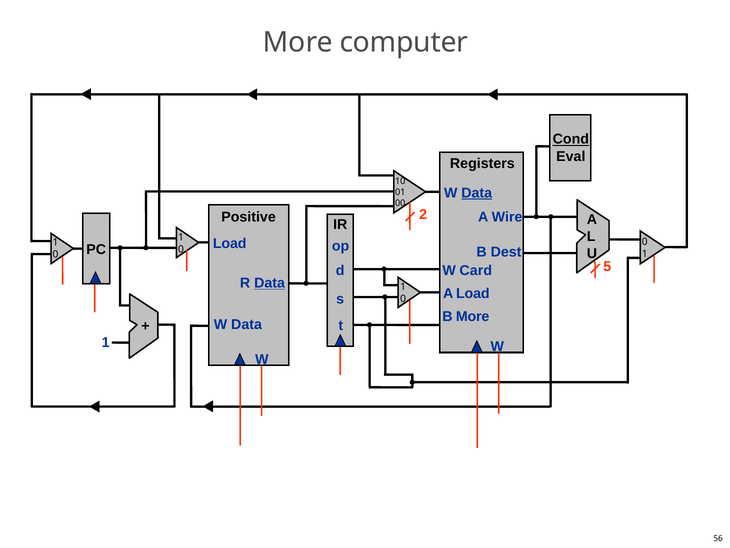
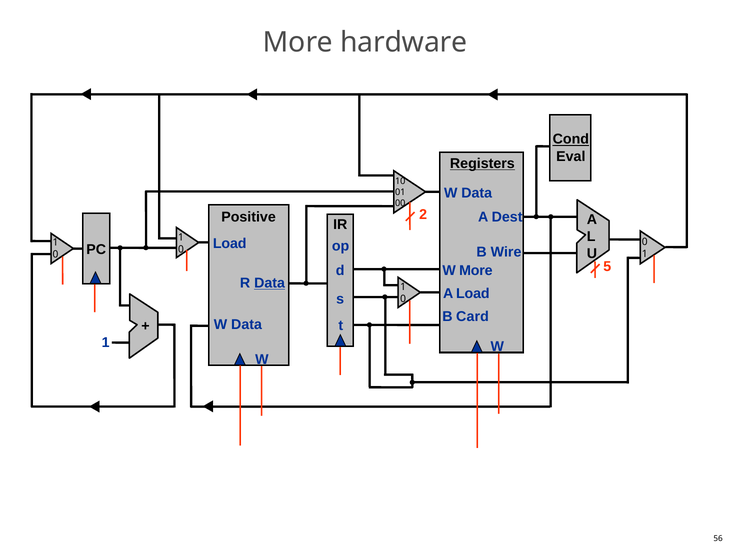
computer: computer -> hardware
Registers underline: none -> present
Data at (477, 193) underline: present -> none
Wire: Wire -> Dest
Dest: Dest -> Wire
W Card: Card -> More
B More: More -> Card
